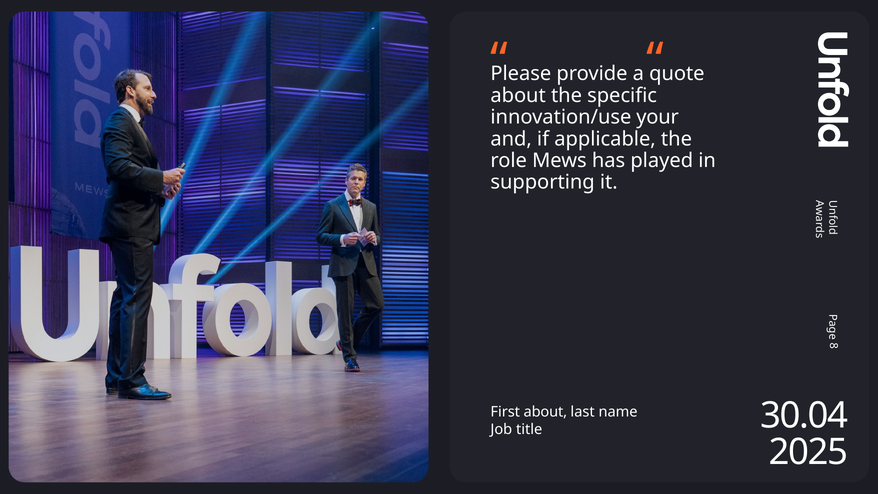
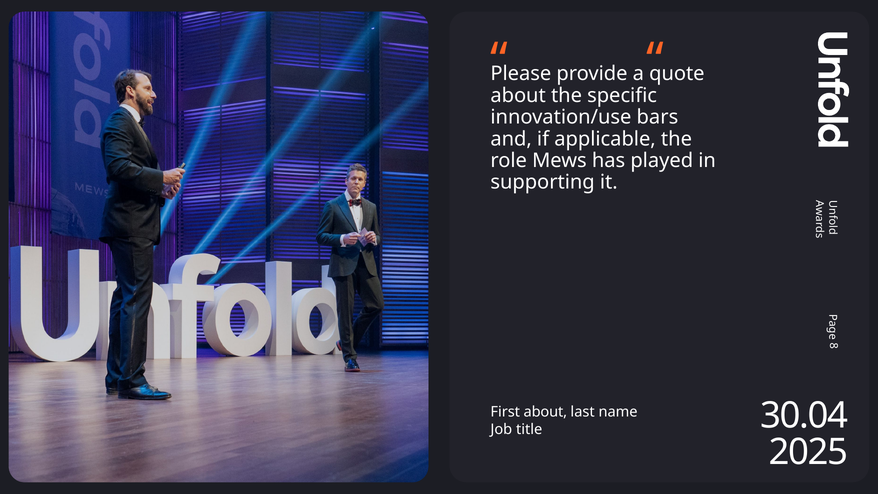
your: your -> bars
